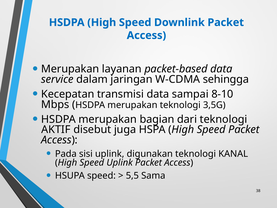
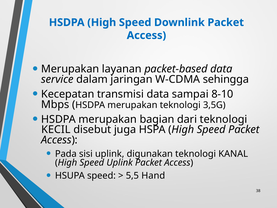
AKTIF: AKTIF -> KECIL
Sama: Sama -> Hand
